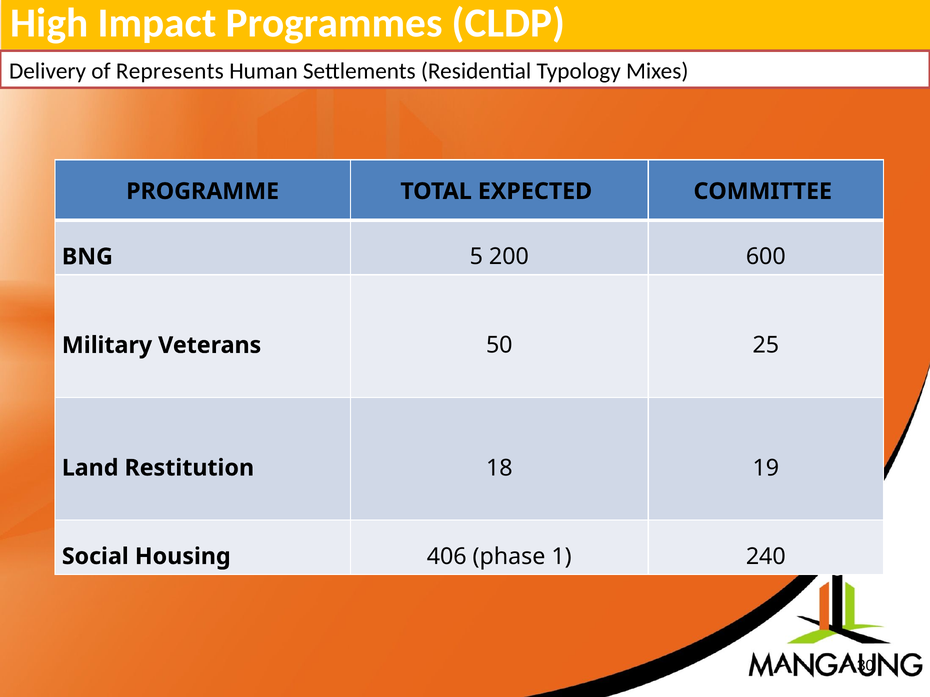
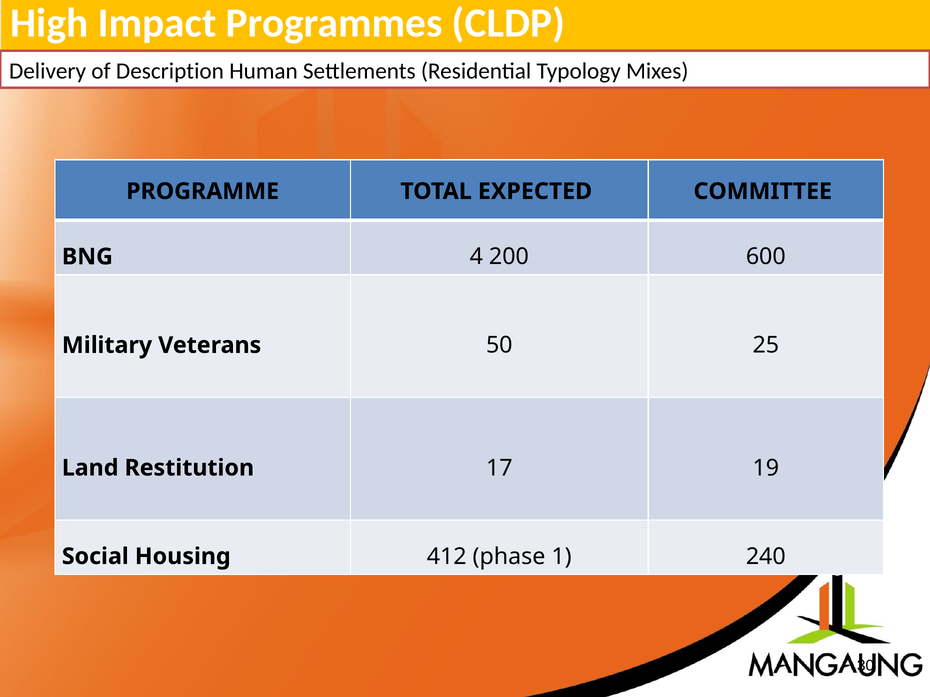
Represents: Represents -> Description
5: 5 -> 4
18: 18 -> 17
406: 406 -> 412
